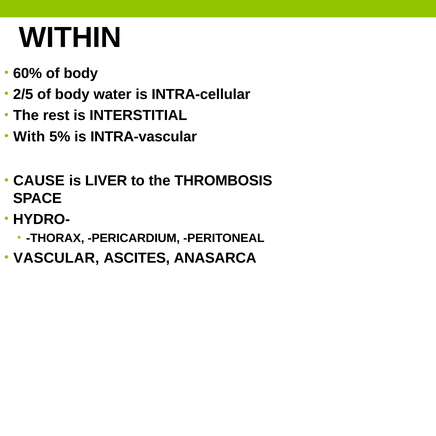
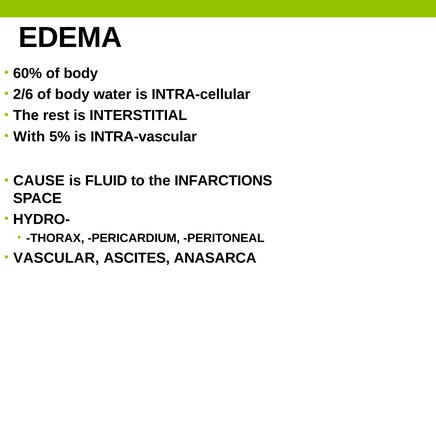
WITHIN: WITHIN -> EDEMA
2/5: 2/5 -> 2/6
LIVER: LIVER -> FLUID
THROMBOSIS: THROMBOSIS -> INFARCTIONS
